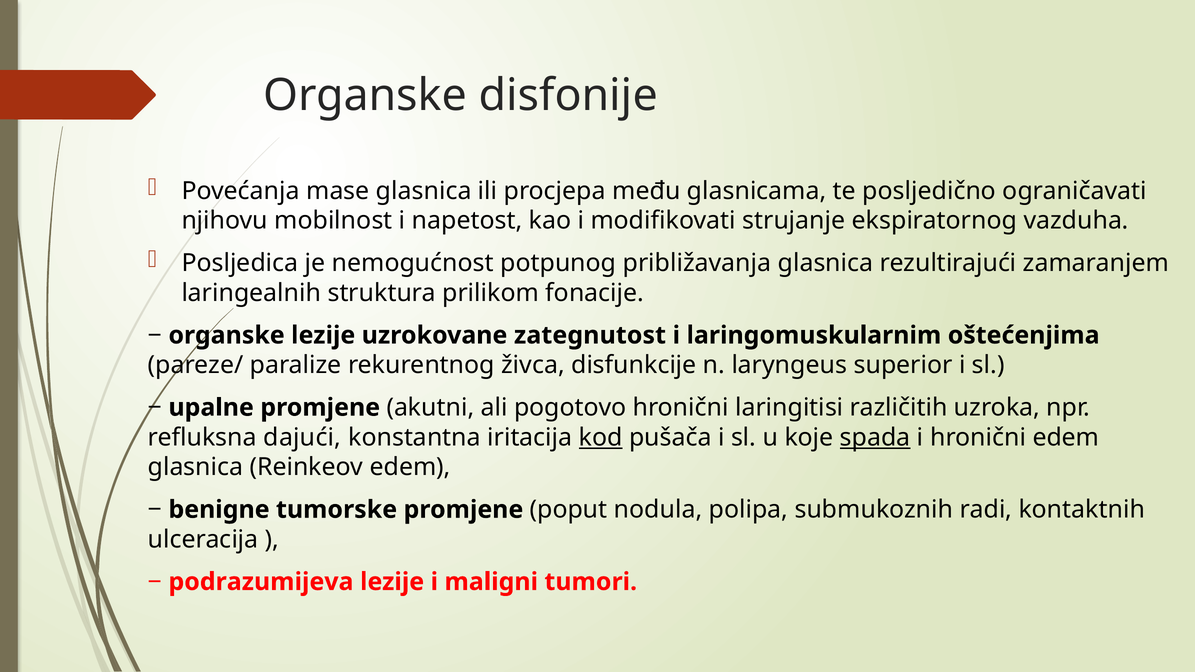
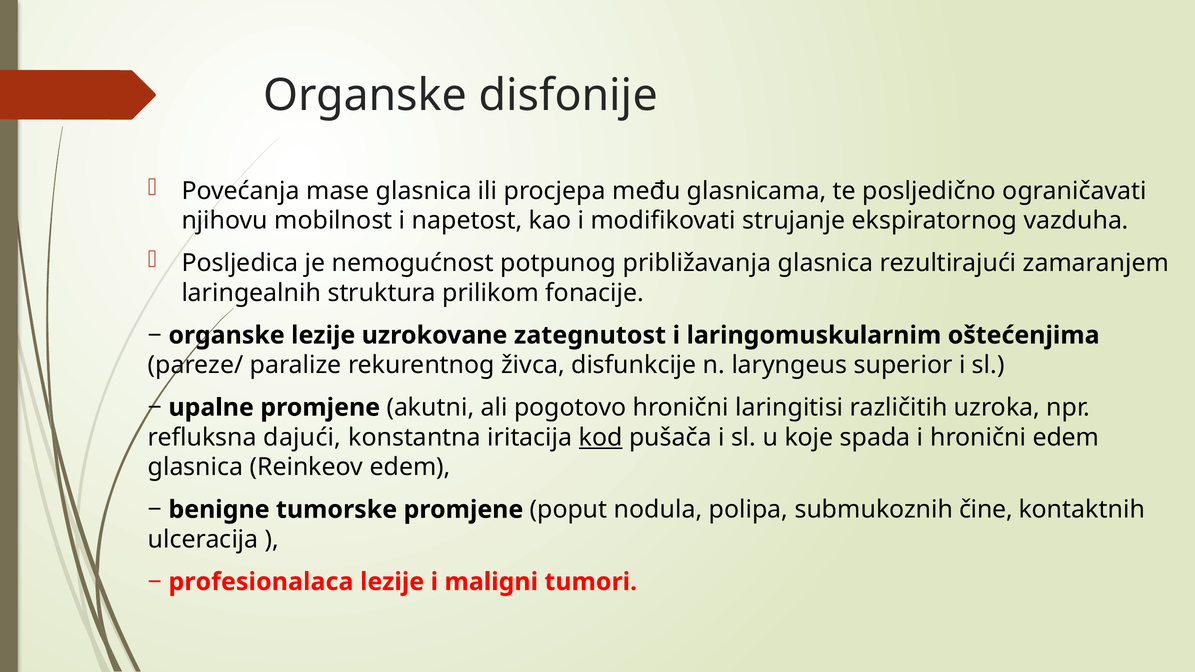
spada underline: present -> none
radi: radi -> čine
podrazumijeva: podrazumijeva -> profesionalaca
